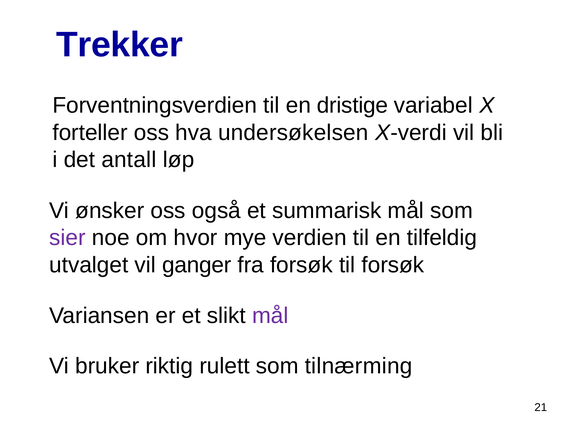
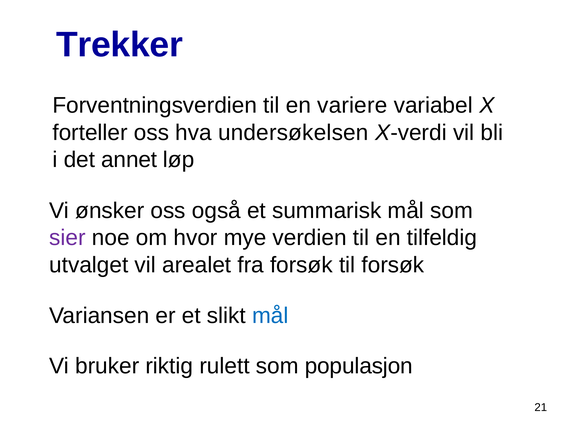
dristige: dristige -> variere
antall: antall -> annet
ganger: ganger -> arealet
mål at (270, 316) colour: purple -> blue
tilnærming: tilnærming -> populasjon
